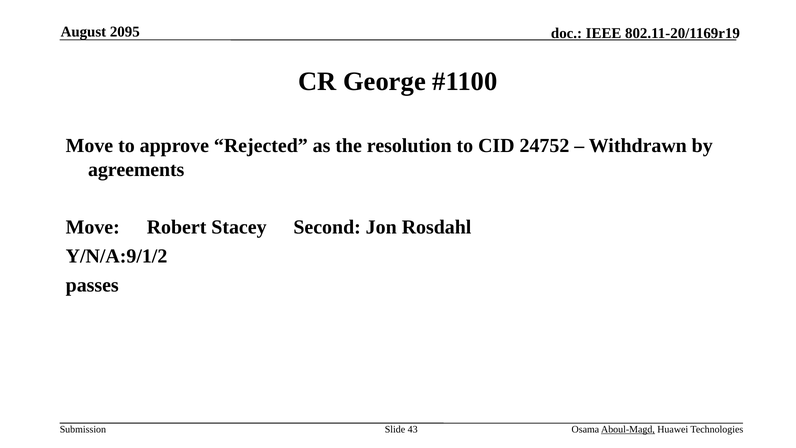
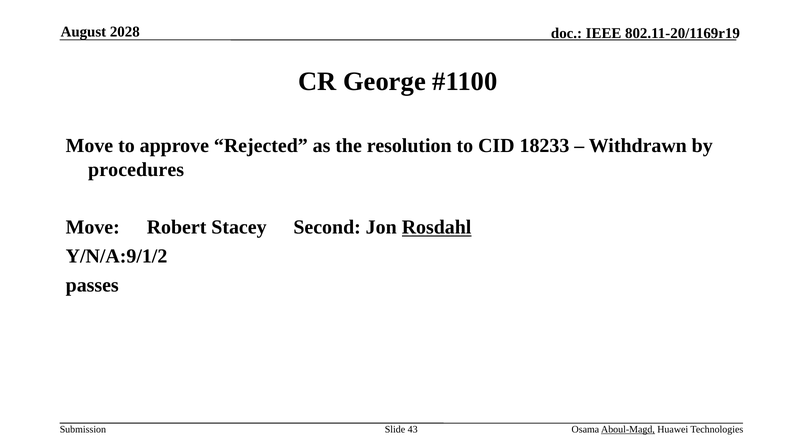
2095: 2095 -> 2028
24752: 24752 -> 18233
agreements: agreements -> procedures
Rosdahl underline: none -> present
